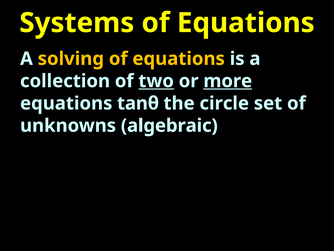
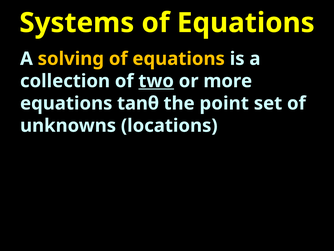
more underline: present -> none
circle: circle -> point
algebraic: algebraic -> locations
